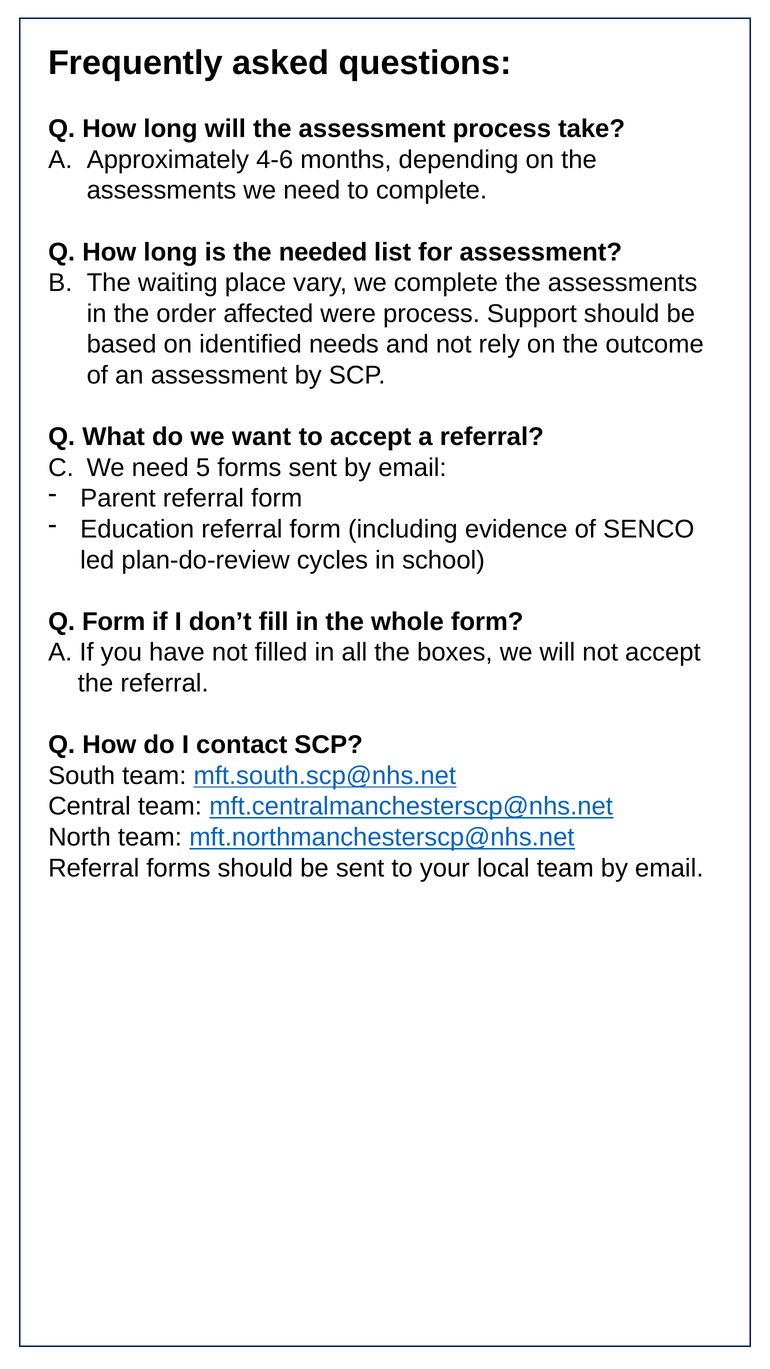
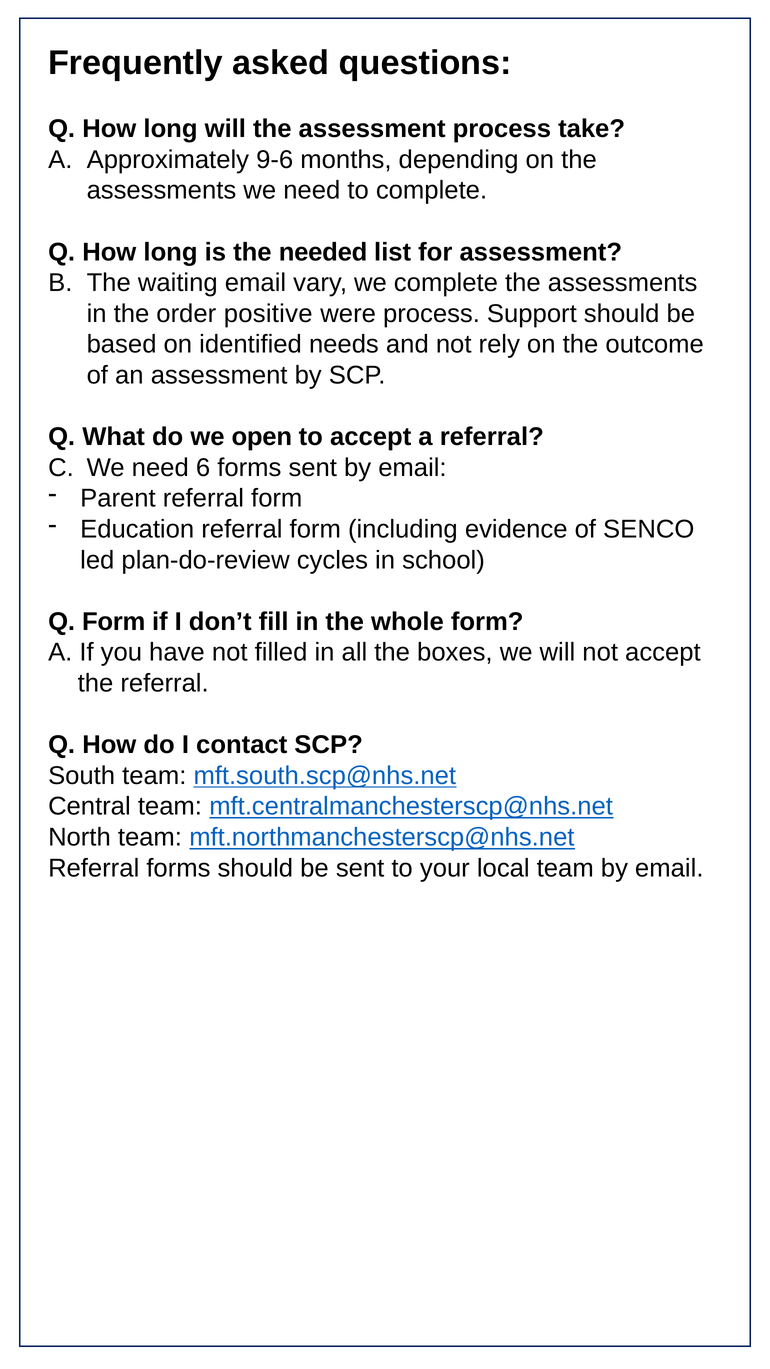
4-6: 4-6 -> 9-6
waiting place: place -> email
affected: affected -> positive
want: want -> open
5: 5 -> 6
